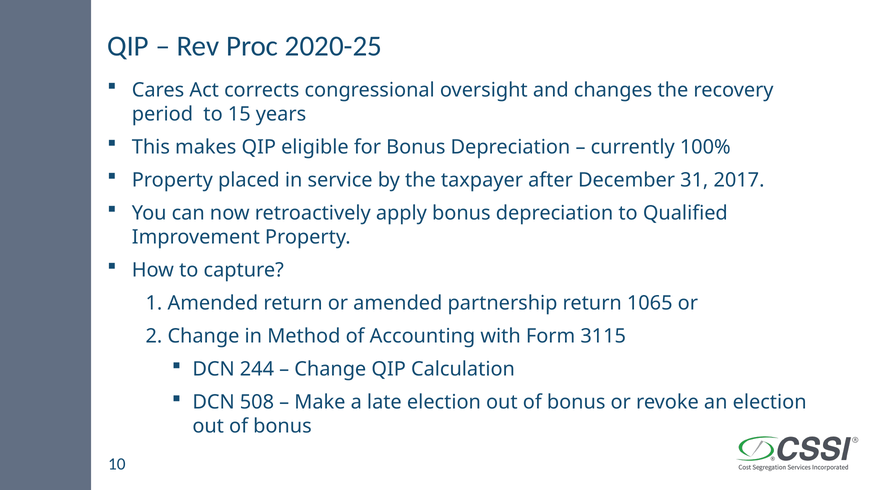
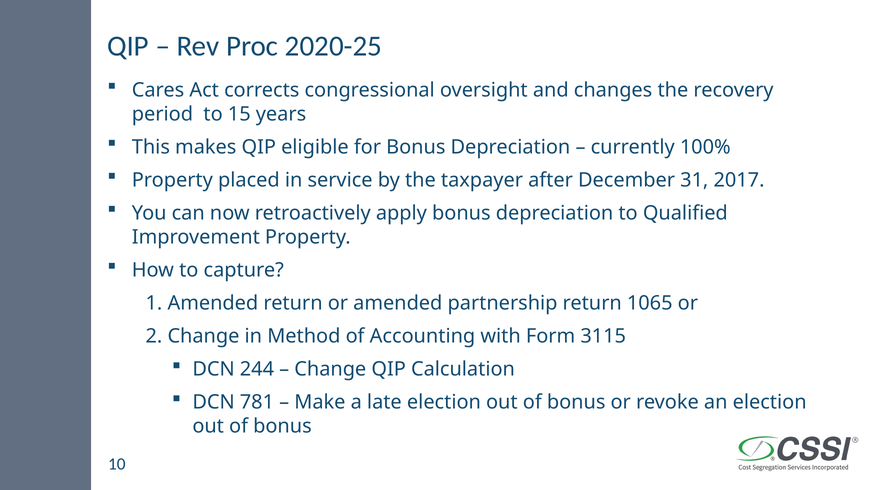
508: 508 -> 781
